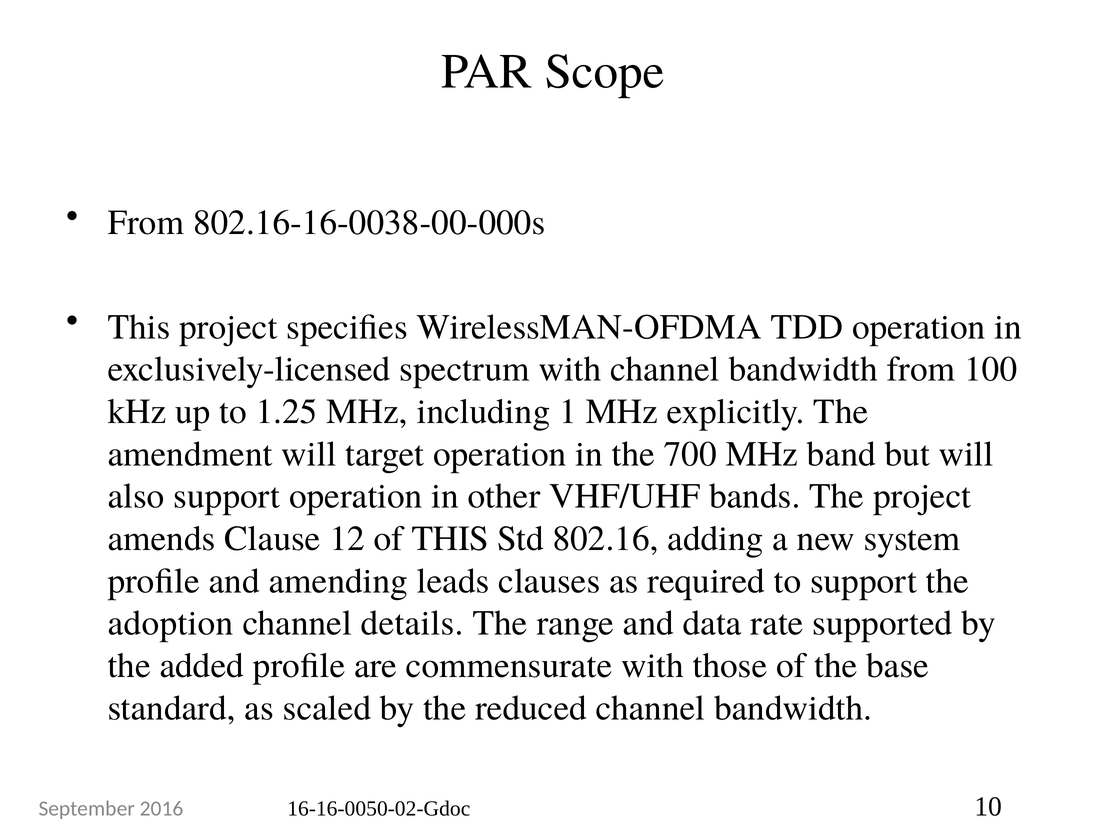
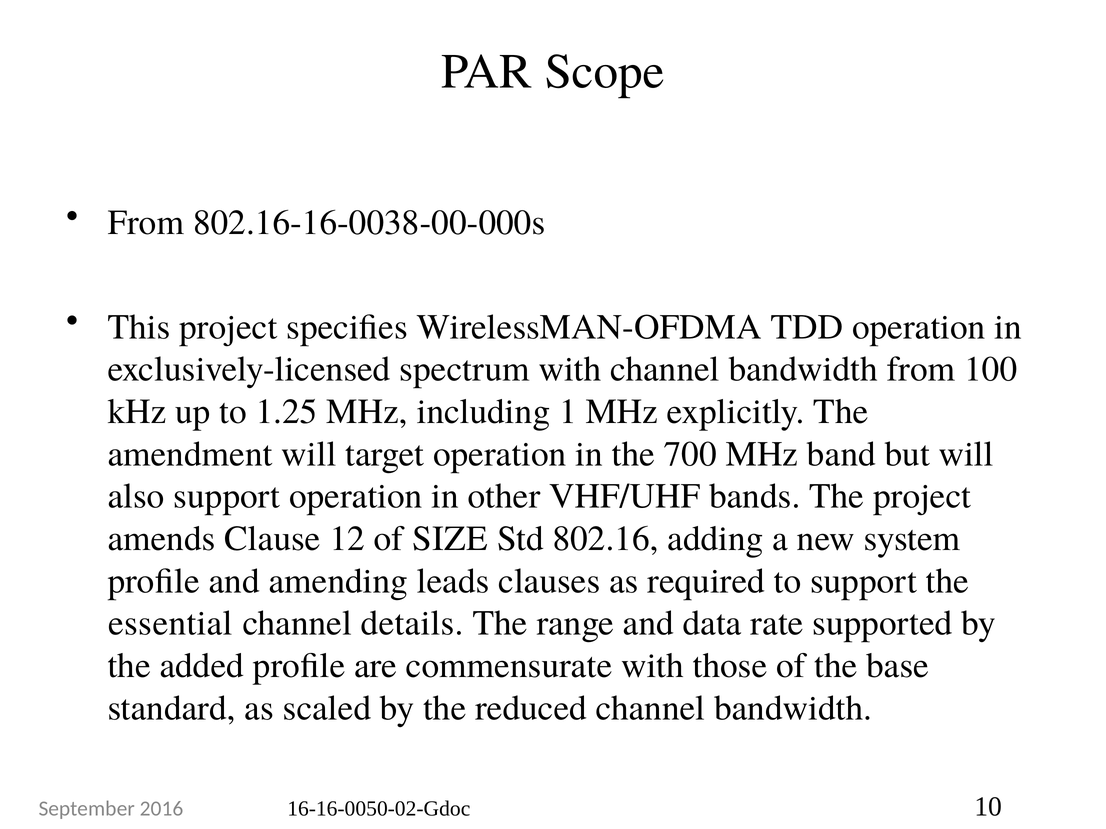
of THIS: THIS -> SIZE
adoption: adoption -> essential
